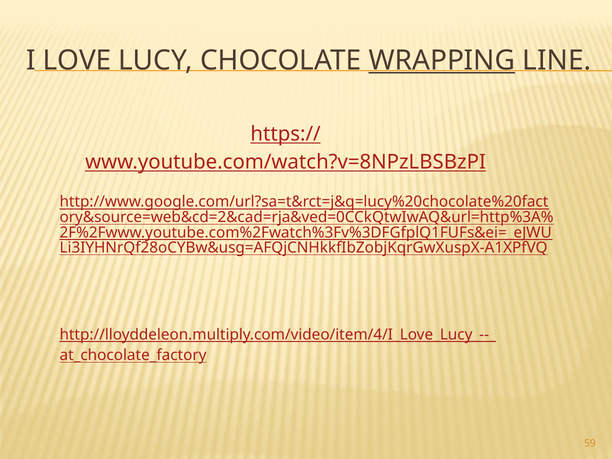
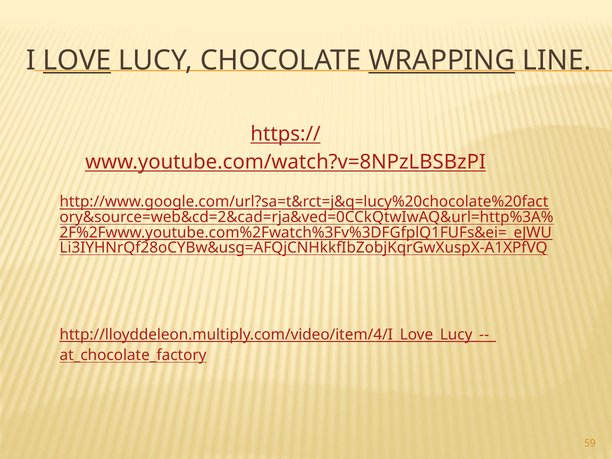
LOVE underline: none -> present
